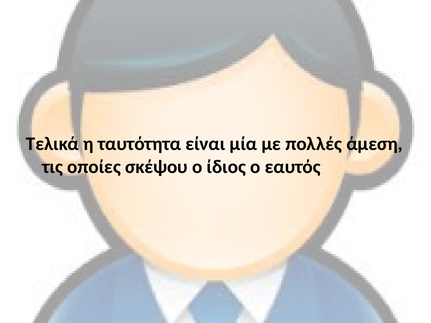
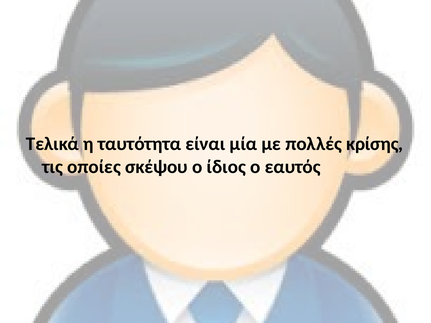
άμεση: άμεση -> κρίσης
